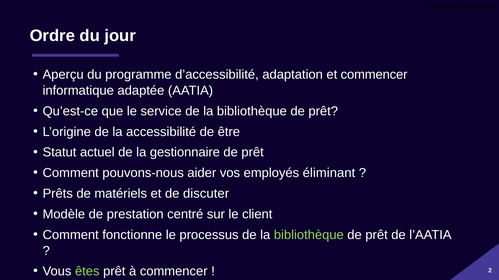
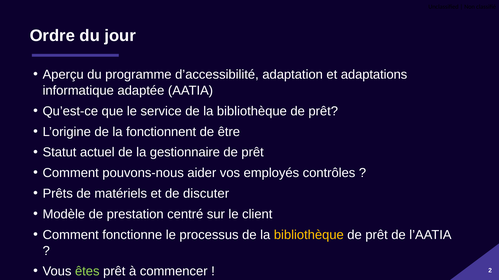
et commencer: commencer -> adaptations
accessibilité: accessibilité -> fonctionnent
éliminant: éliminant -> contrôles
bibliothèque at (309, 235) colour: light green -> yellow
